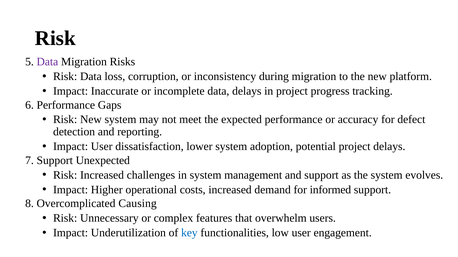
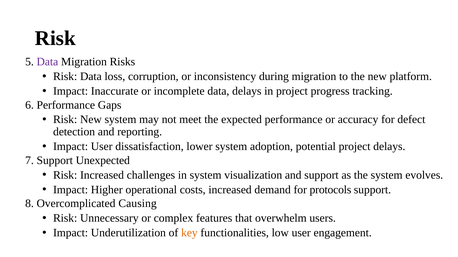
management: management -> visualization
informed: informed -> protocols
key colour: blue -> orange
